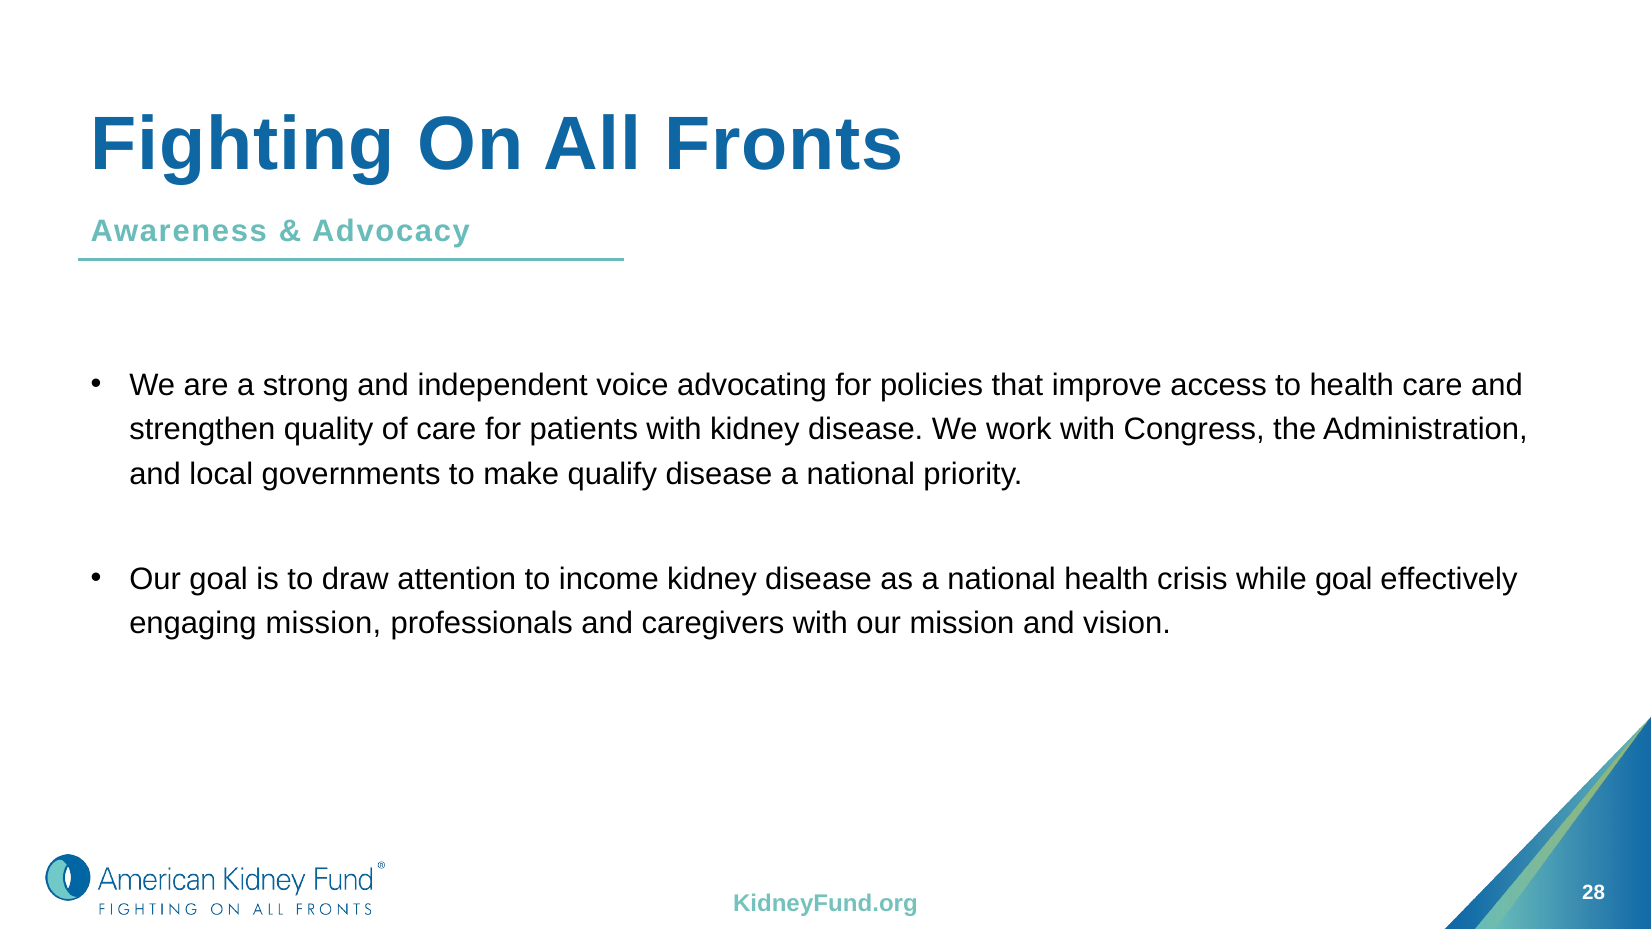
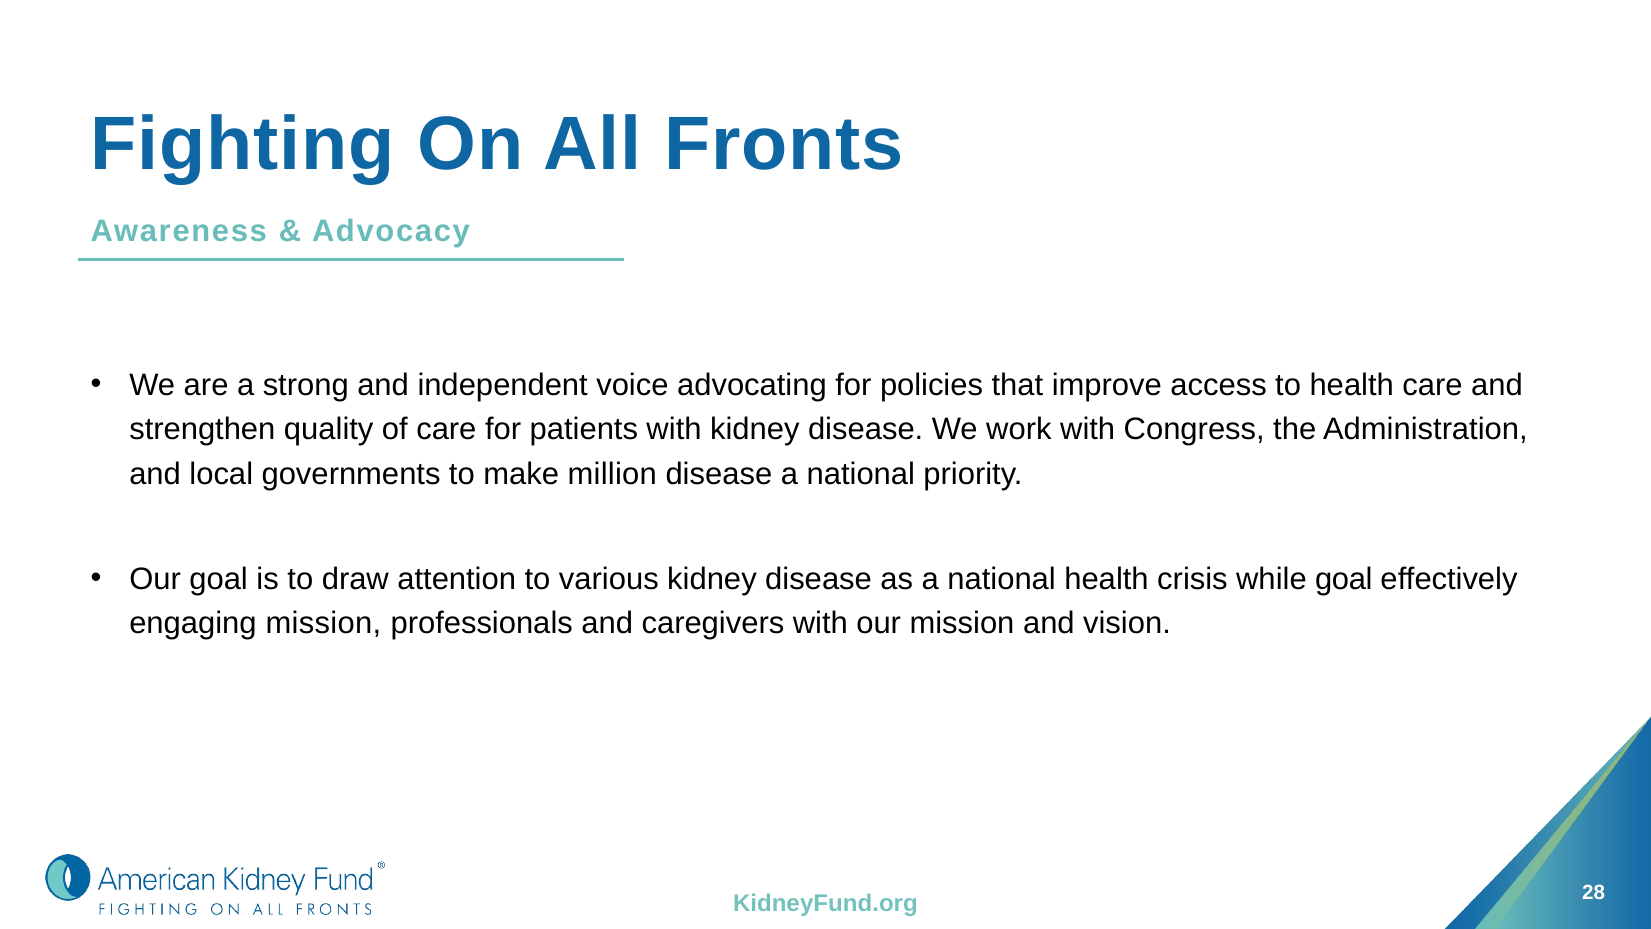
qualify: qualify -> million
income: income -> various
